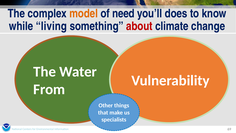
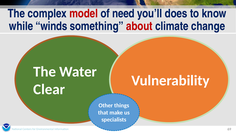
model colour: orange -> red
living: living -> winds
From: From -> Clear
